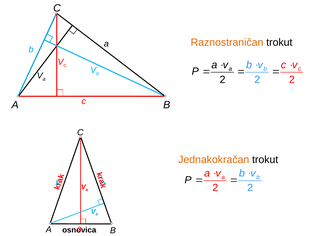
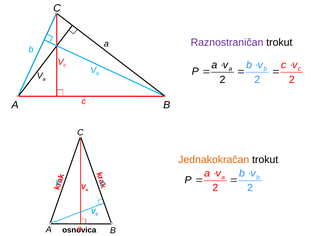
Raznostraničan colour: orange -> purple
